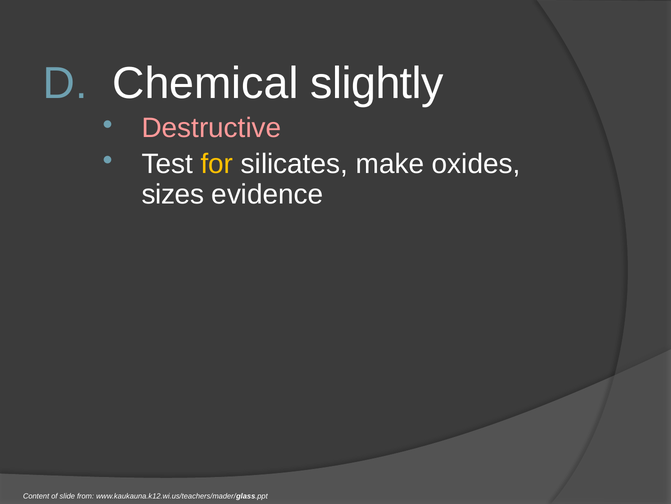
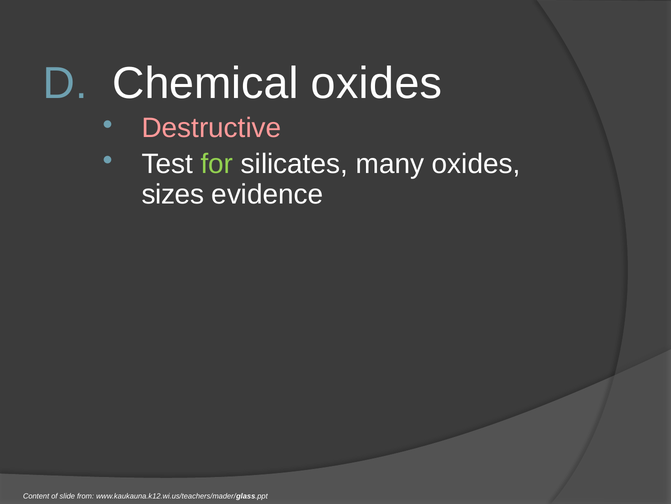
Chemical slightly: slightly -> oxides
for colour: yellow -> light green
make: make -> many
